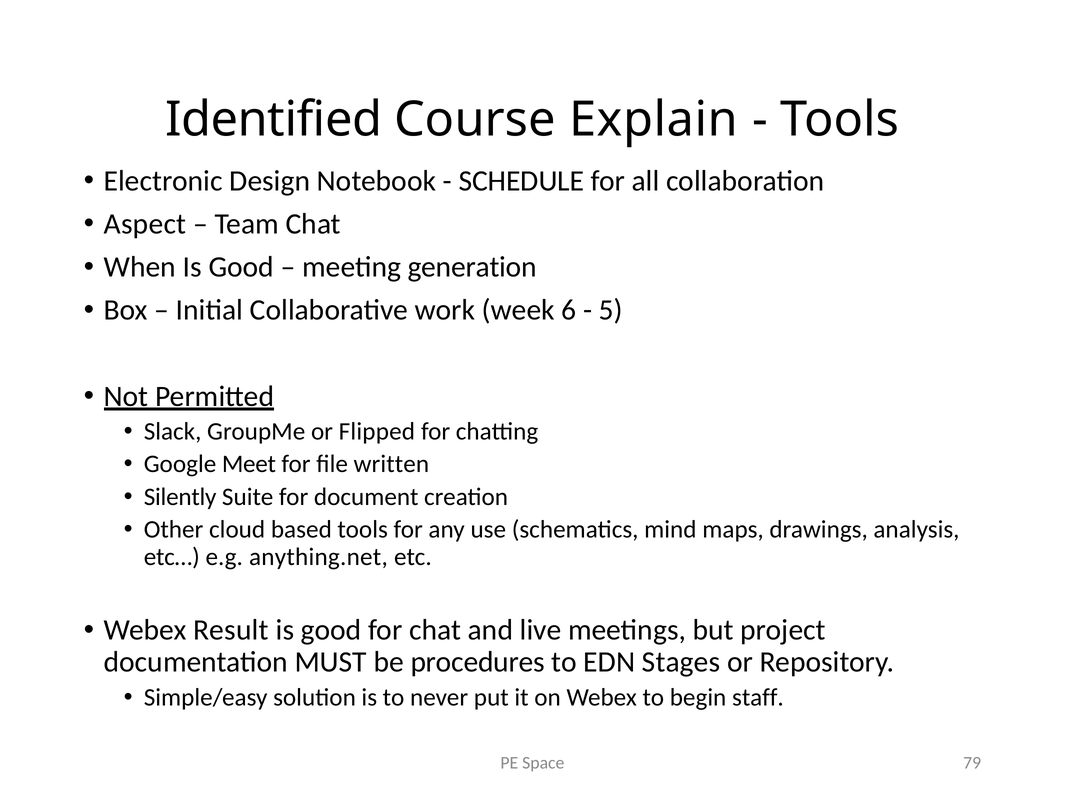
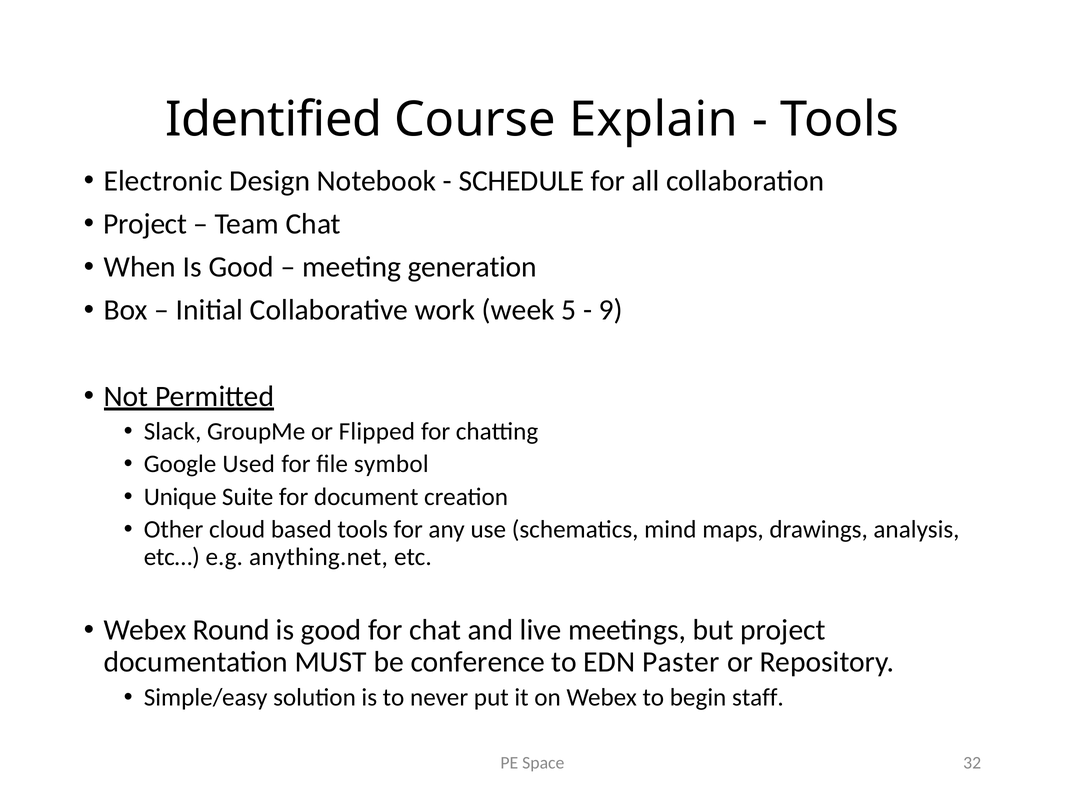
Aspect at (145, 224): Aspect -> Project
6: 6 -> 5
5: 5 -> 9
Meet: Meet -> Used
written: written -> symbol
Silently: Silently -> Unique
Result: Result -> Round
procedures: procedures -> conference
Stages: Stages -> Paster
79: 79 -> 32
